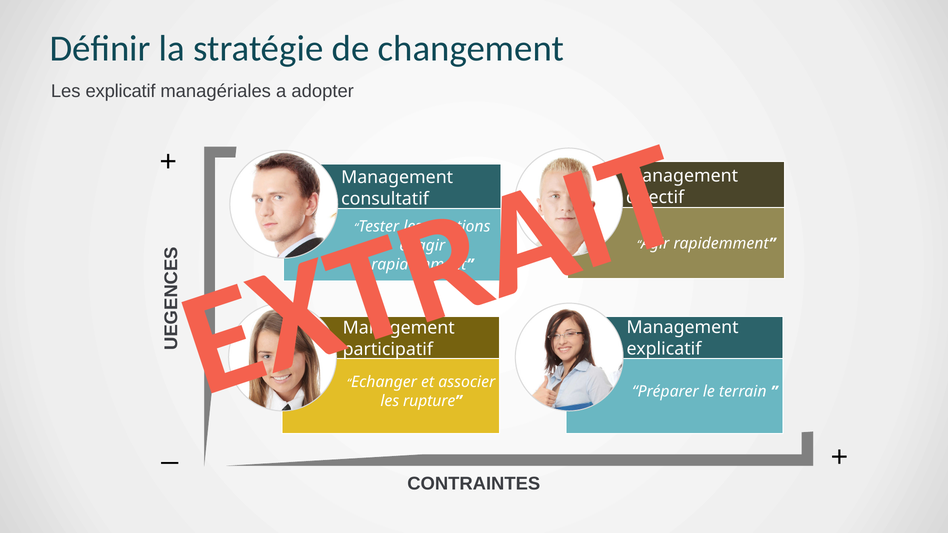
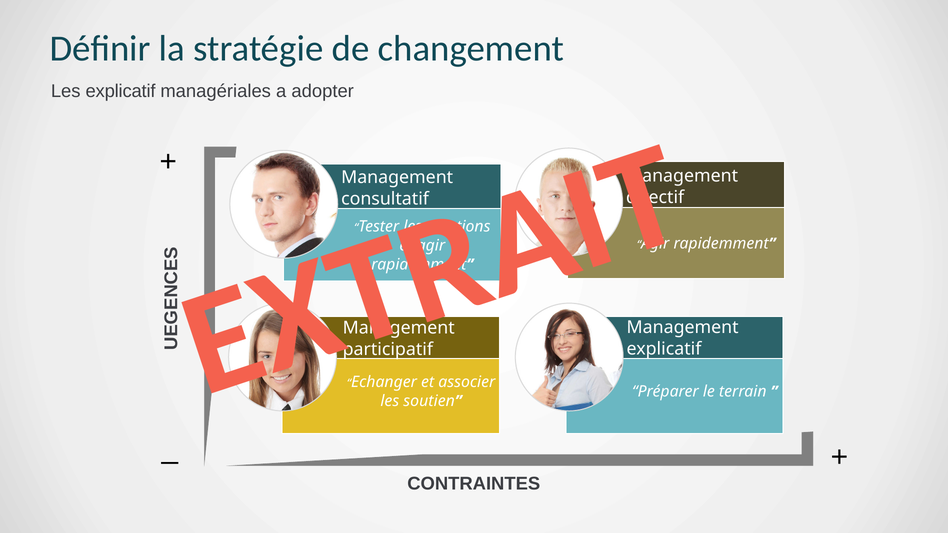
rupture: rupture -> soutien
